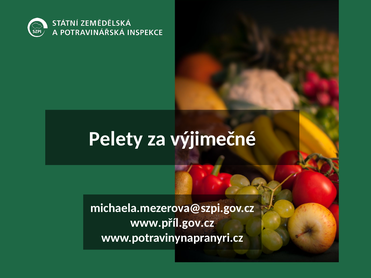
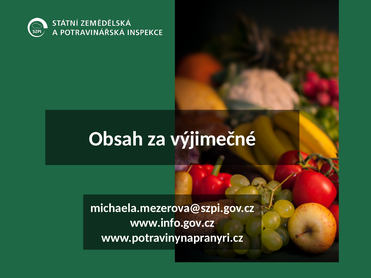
Pelety: Pelety -> Obsah
www.příl.gov.cz: www.příl.gov.cz -> www.info.gov.cz
